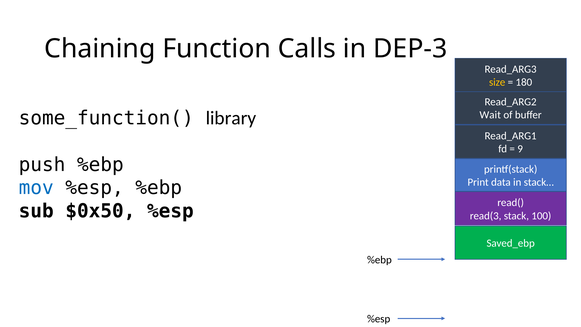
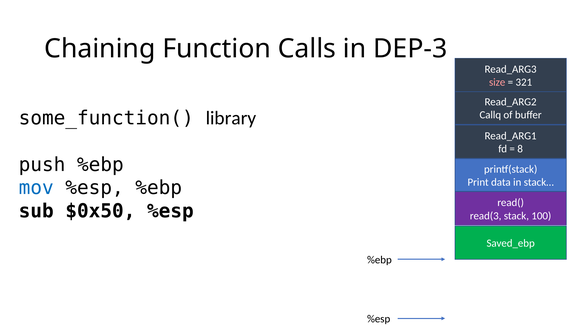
size colour: yellow -> pink
180: 180 -> 321
Wait: Wait -> Callq
9: 9 -> 8
